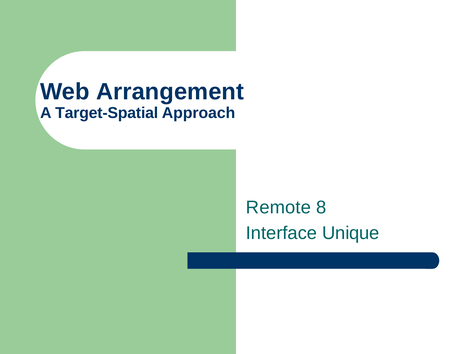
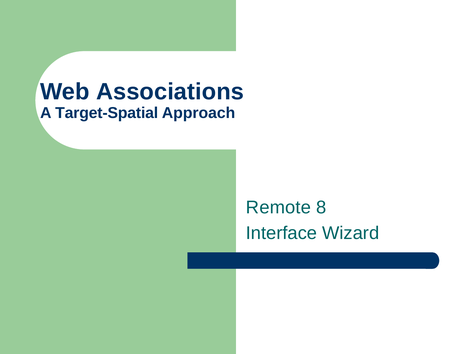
Arrangement: Arrangement -> Associations
Unique: Unique -> Wizard
